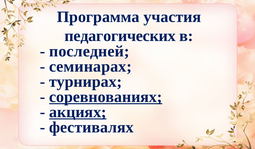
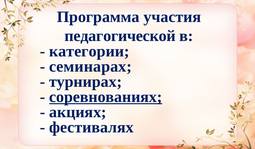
педагогических: педагогических -> педагогической
последней: последней -> категории
акциях underline: present -> none
